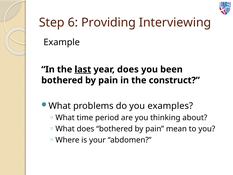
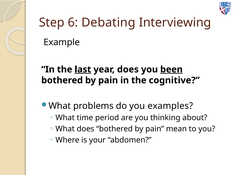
Providing: Providing -> Debating
been underline: none -> present
construct: construct -> cognitive
